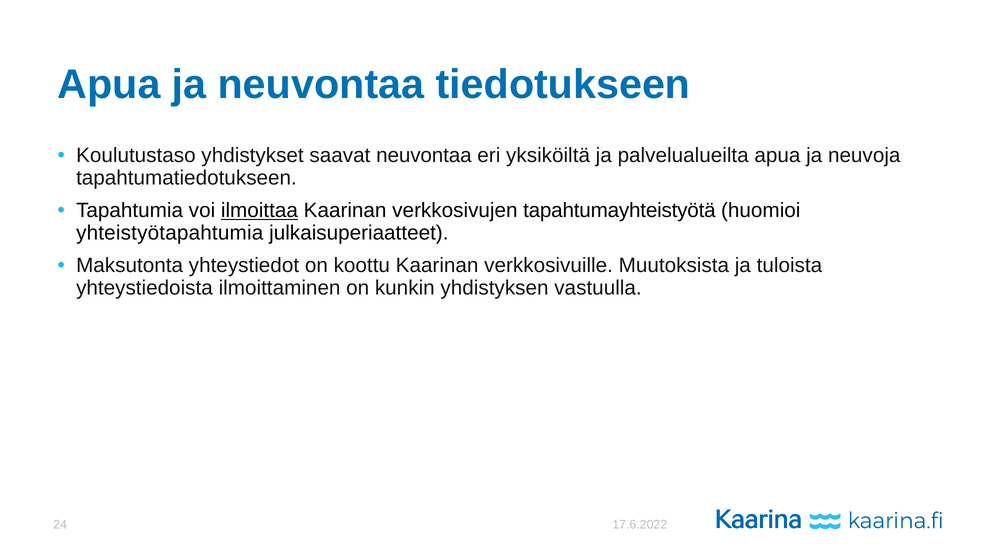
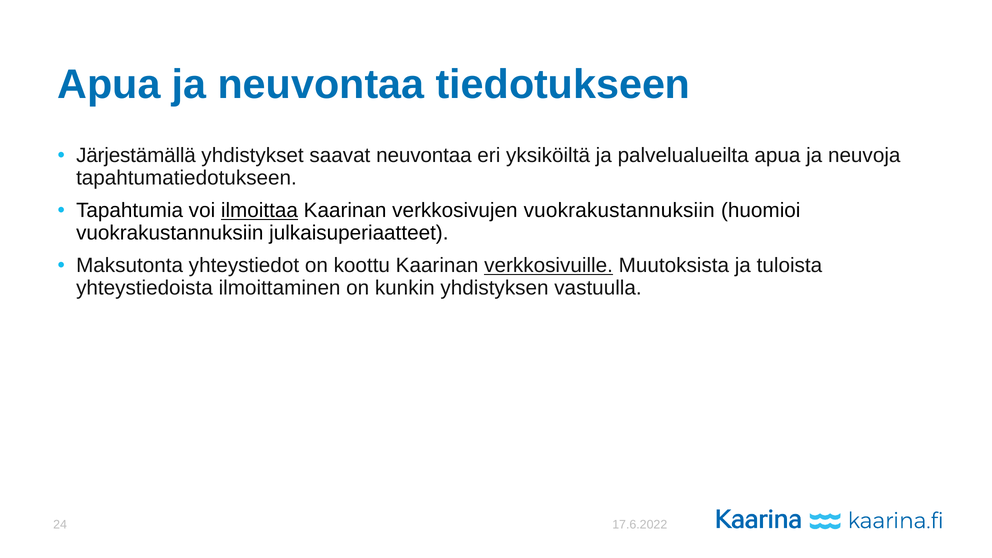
Koulutustaso: Koulutustaso -> Järjestämällä
verkkosivujen tapahtumayhteistyötä: tapahtumayhteistyötä -> vuokrakustannuksiin
yhteistyötapahtumia at (170, 233): yhteistyötapahtumia -> vuokrakustannuksiin
verkkosivuille underline: none -> present
